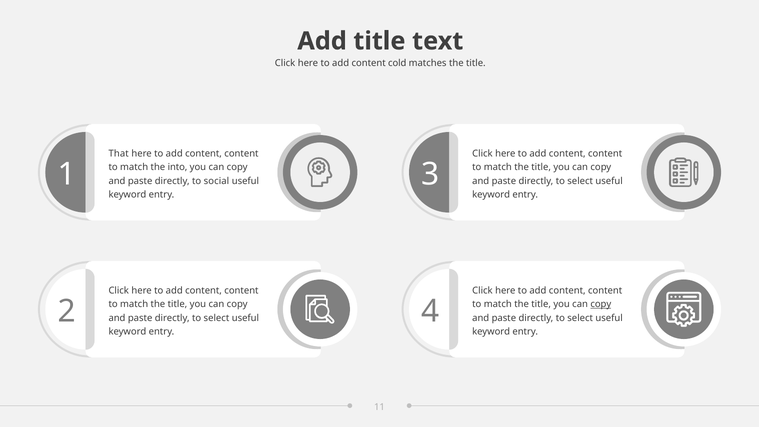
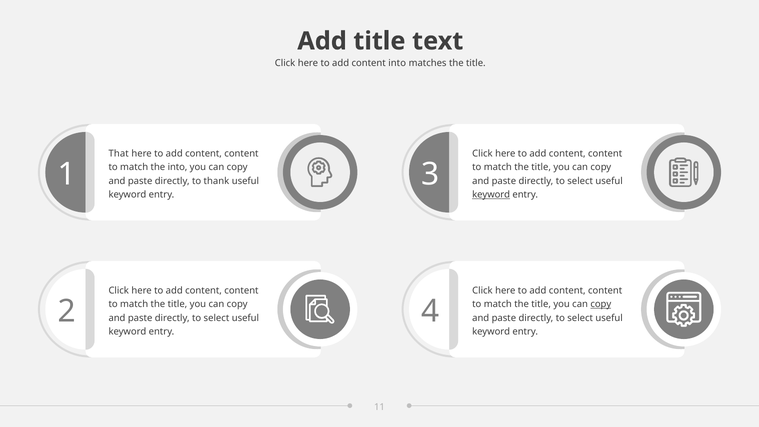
content cold: cold -> into
social: social -> thank
keyword at (491, 194) underline: none -> present
